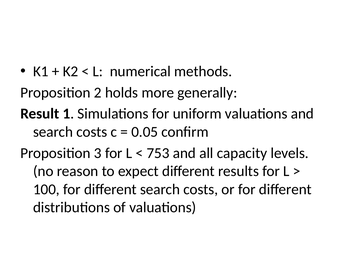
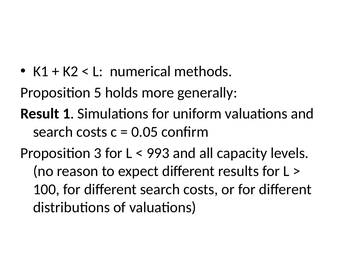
2: 2 -> 5
753: 753 -> 993
